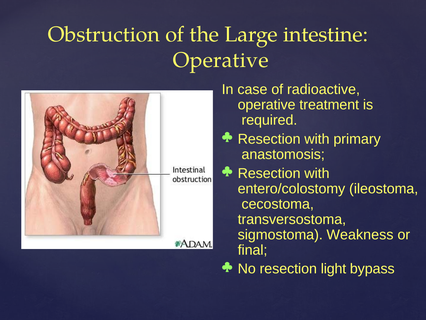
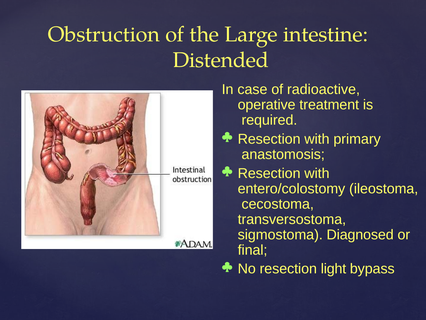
Operative at (221, 60): Operative -> Distended
Weakness: Weakness -> Diagnosed
